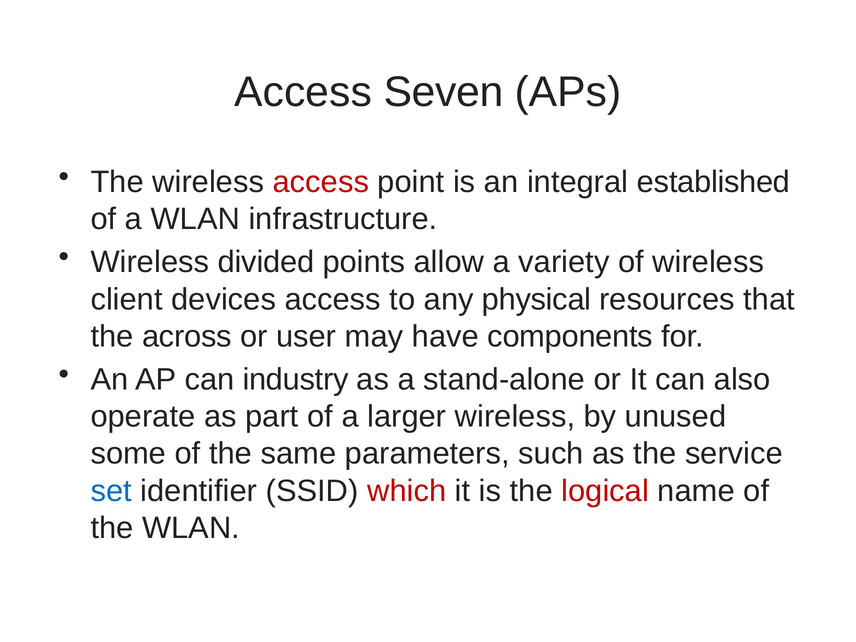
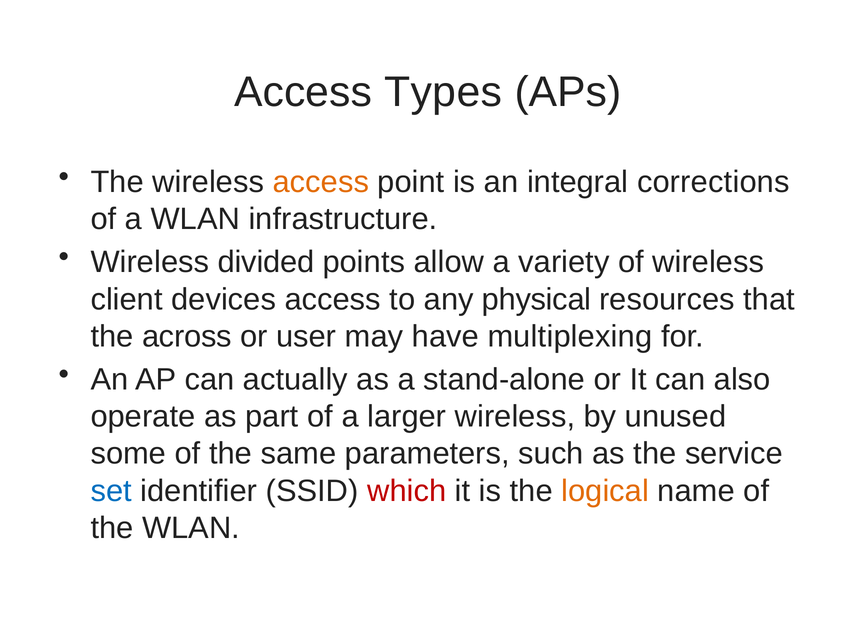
Seven: Seven -> Types
access at (321, 182) colour: red -> orange
established: established -> corrections
components: components -> multiplexing
industry: industry -> actually
logical colour: red -> orange
